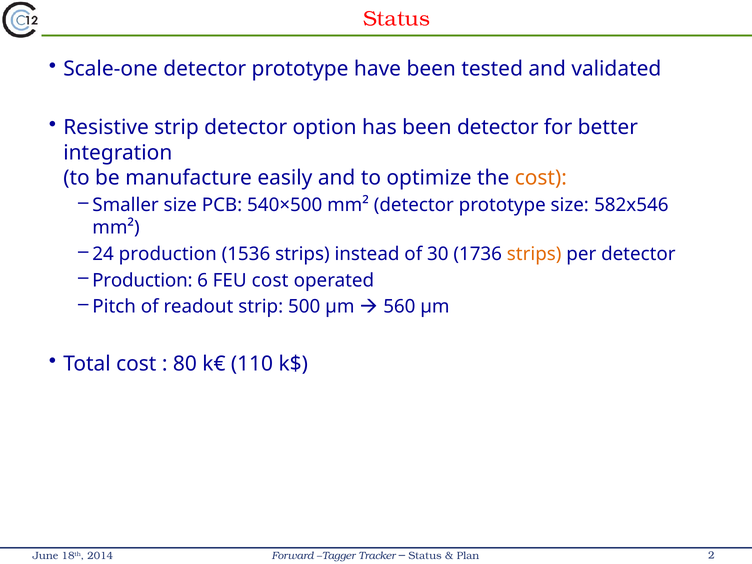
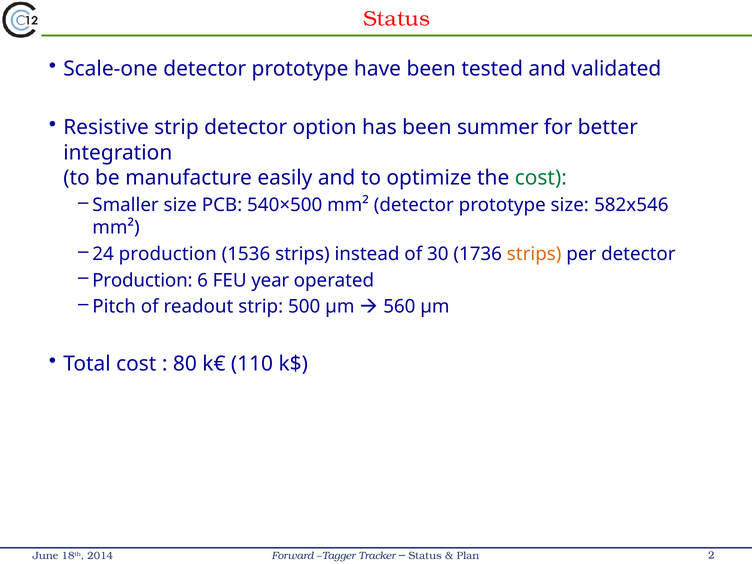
been detector: detector -> summer
cost at (541, 178) colour: orange -> green
FEU cost: cost -> year
